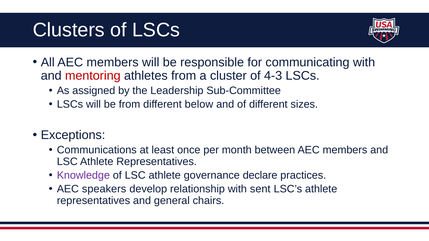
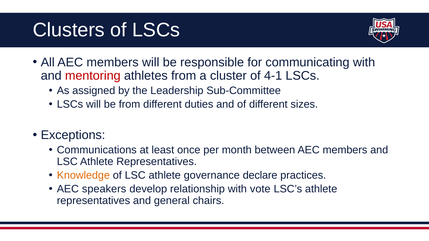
4-3: 4-3 -> 4-1
below: below -> duties
Knowledge colour: purple -> orange
sent: sent -> vote
